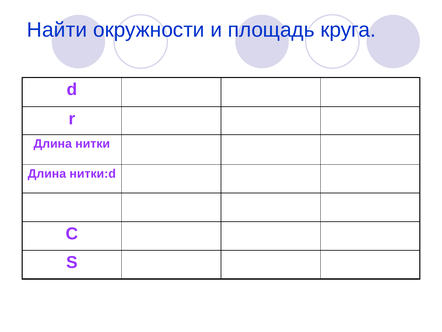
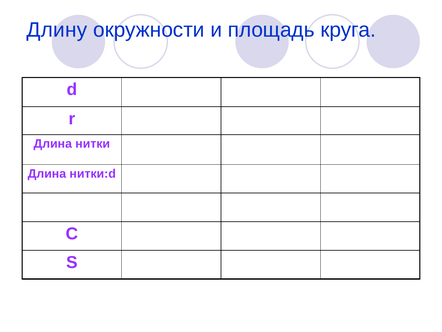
Найти: Найти -> Длину
